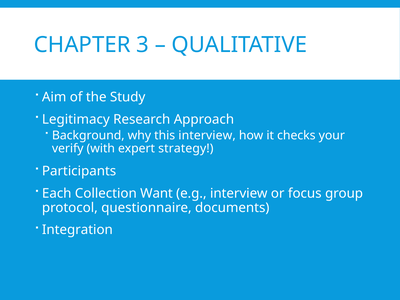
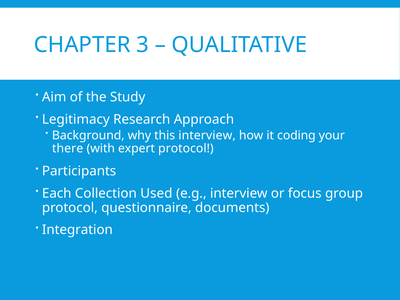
checks: checks -> coding
verify: verify -> there
expert strategy: strategy -> protocol
Want: Want -> Used
